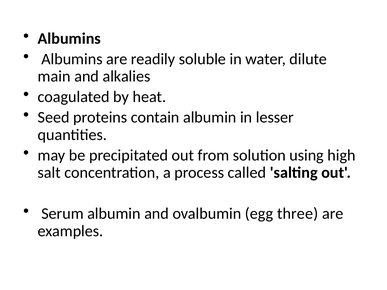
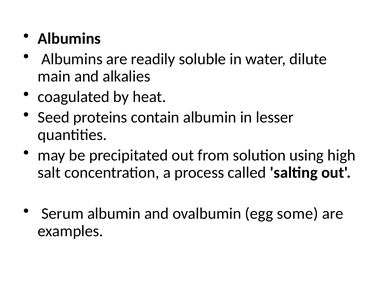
three: three -> some
